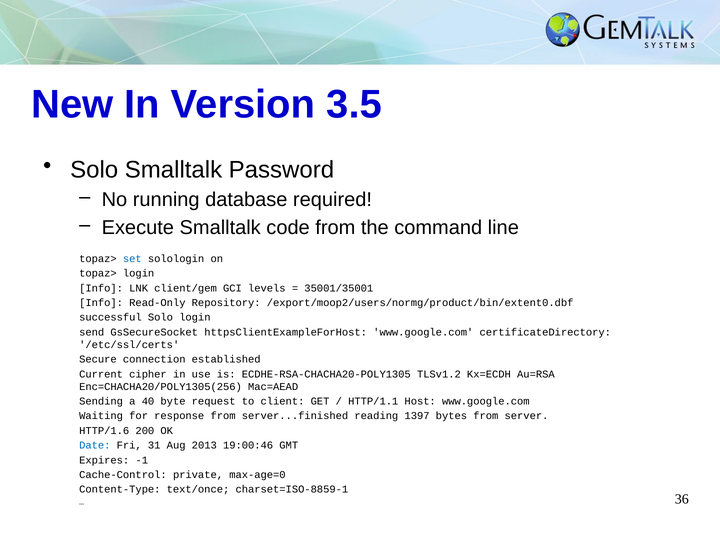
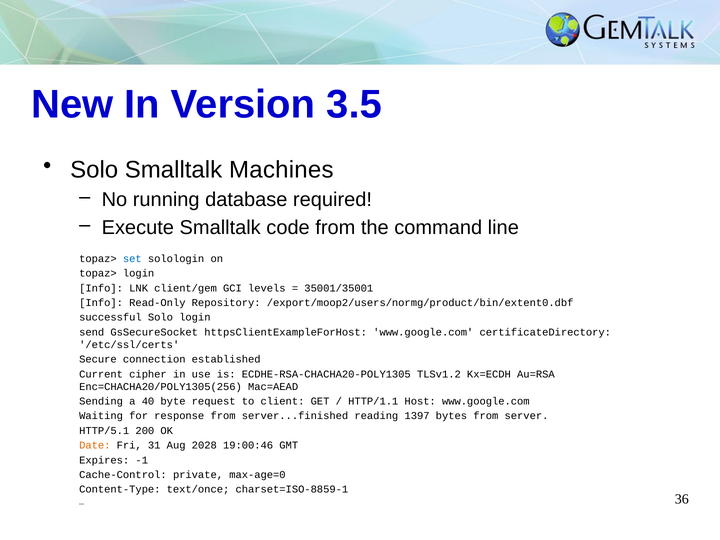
Password: Password -> Machines
HTTP/1.6: HTTP/1.6 -> HTTP/5.1
Date colour: blue -> orange
2013: 2013 -> 2028
